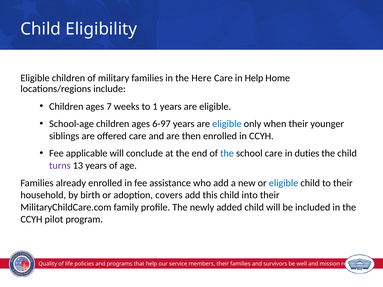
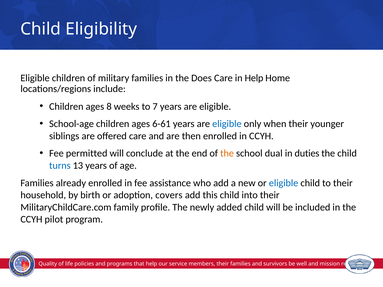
Here: Here -> Does
7: 7 -> 8
1: 1 -> 7
6-97: 6-97 -> 6-61
applicable: applicable -> permitted
the at (227, 154) colour: blue -> orange
school care: care -> dual
turns colour: purple -> blue
